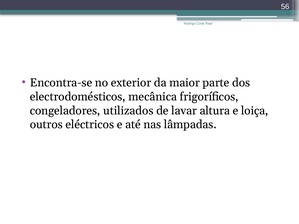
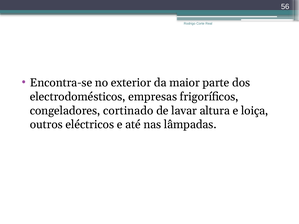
mecânica: mecânica -> empresas
utilizados: utilizados -> cortinado
